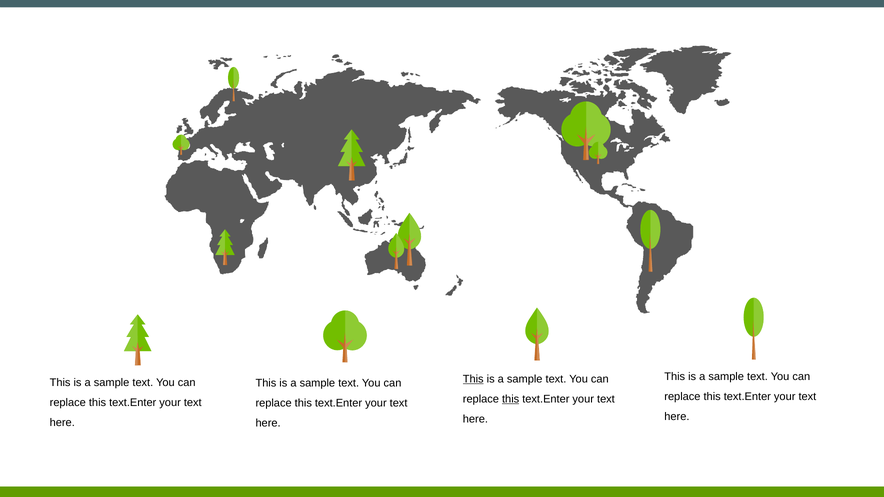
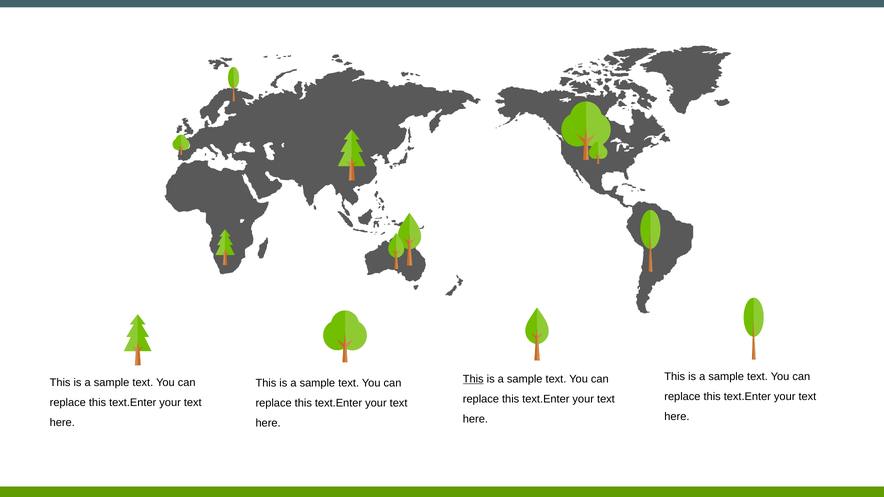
this at (511, 399) underline: present -> none
